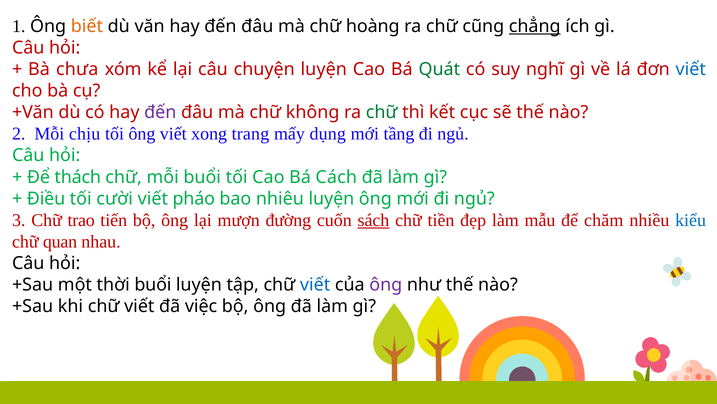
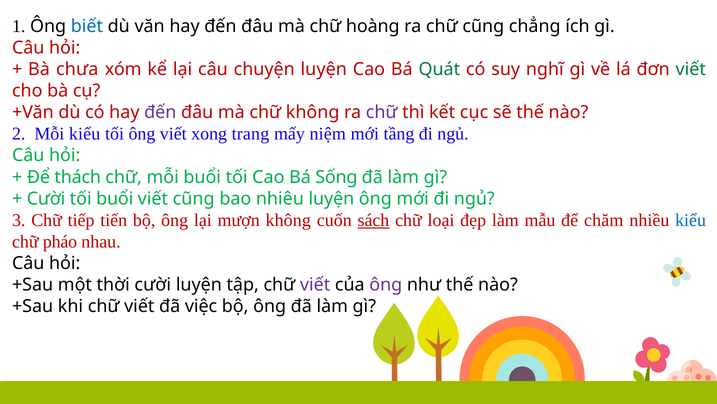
biết colour: orange -> blue
chẳng underline: present -> none
viết at (691, 69) colour: blue -> green
chữ at (382, 112) colour: green -> purple
Mỗi chịu: chịu -> kiểu
dụng: dụng -> niệm
Cách: Cách -> Sống
Điều at (46, 198): Điều -> Cười
tối cười: cười -> buổi
viết pháo: pháo -> cũng
trao: trao -> tiếp
mượn đường: đường -> không
tiền: tiền -> loại
quan: quan -> pháo
thời buổi: buổi -> cười
viết at (315, 284) colour: blue -> purple
